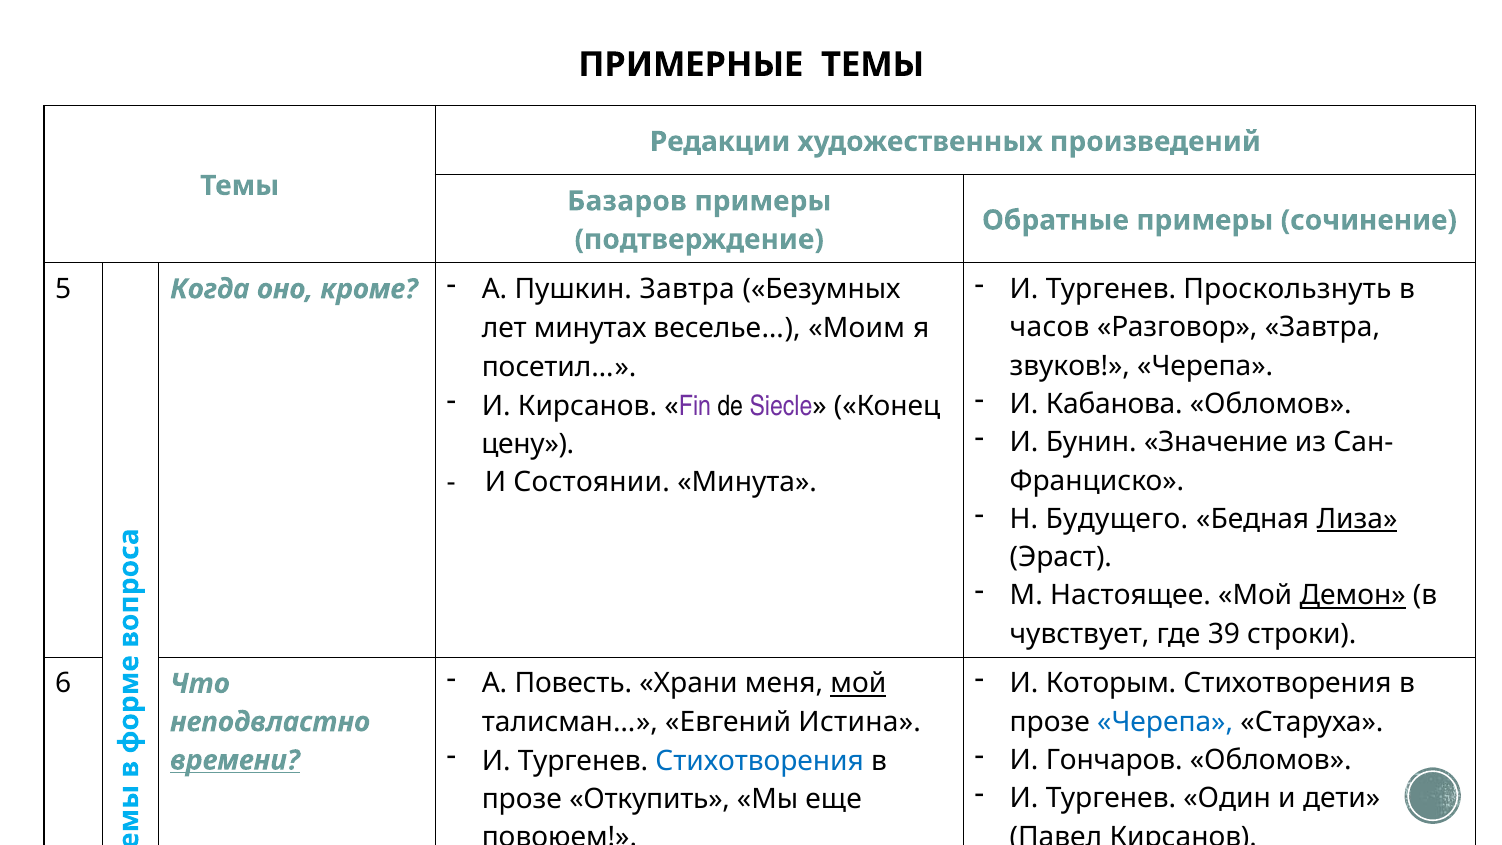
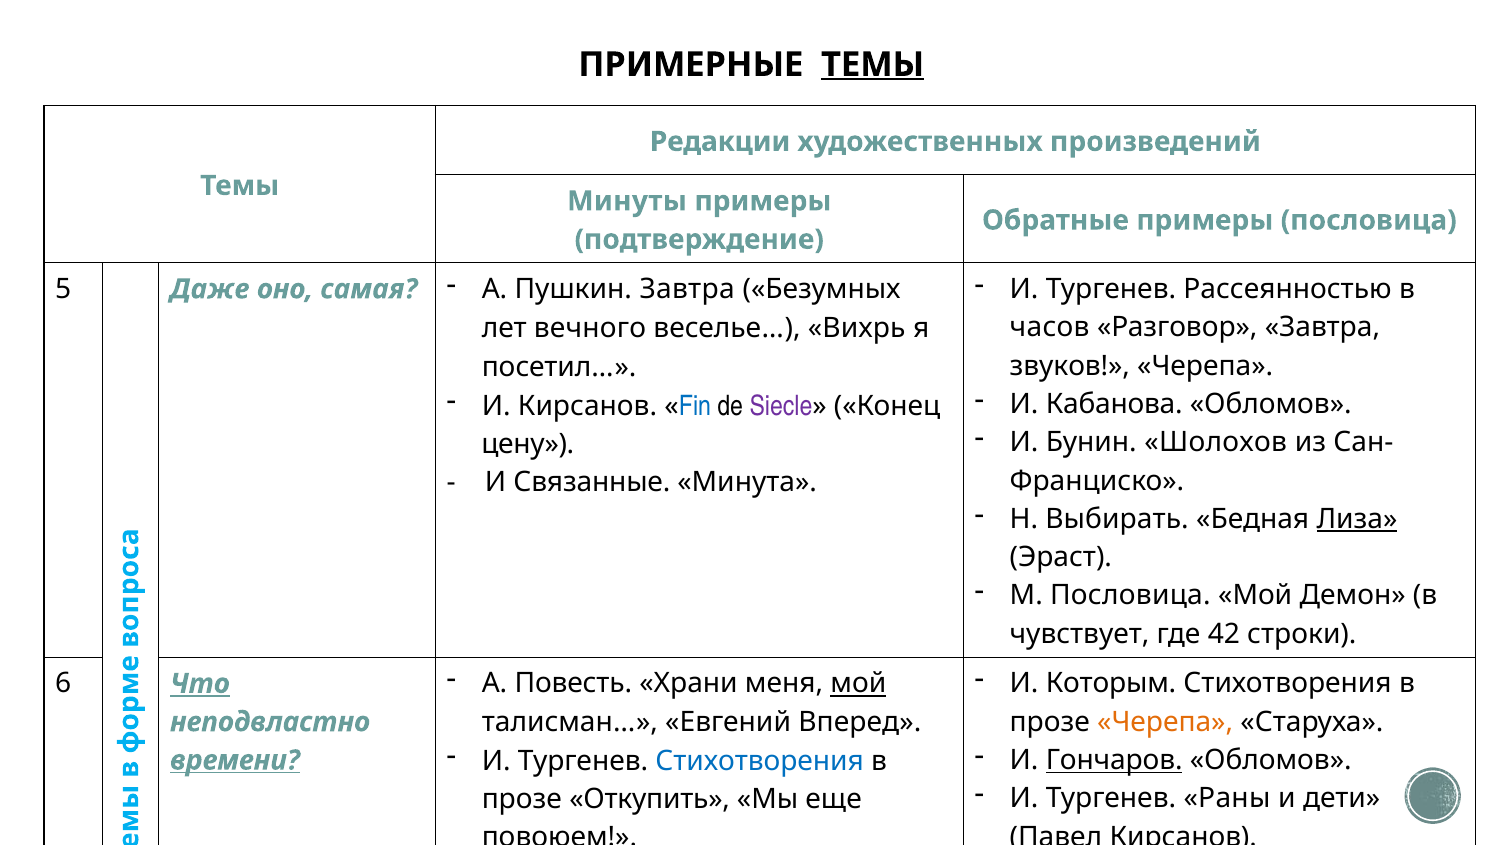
ТЕМЫ at (873, 65) underline: none -> present
Базаров: Базаров -> Минуты
примеры сочинение: сочинение -> пословица
Проскользнуть: Проскользнуть -> Рассеянностью
Когда: Когда -> Даже
кроме: кроме -> самая
минутах: минутах -> вечного
Моим: Моим -> Вихрь
Fin colour: purple -> blue
Значение: Значение -> Шолохов
Состоянии: Состоянии -> Связанные
Будущего: Будущего -> Выбирать
М Настоящее: Настоящее -> Пословица
Демон underline: present -> none
39: 39 -> 42
Что underline: none -> present
Черепа at (1165, 722) colour: blue -> orange
Евгений Истина: Истина -> Вперед
Гончаров underline: none -> present
Один: Один -> Раны
